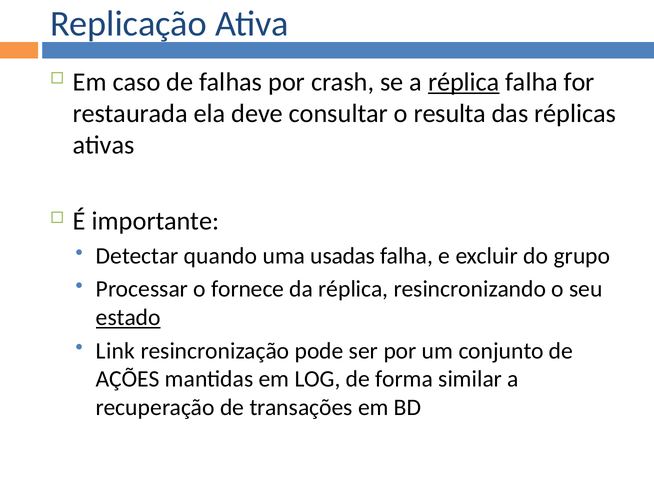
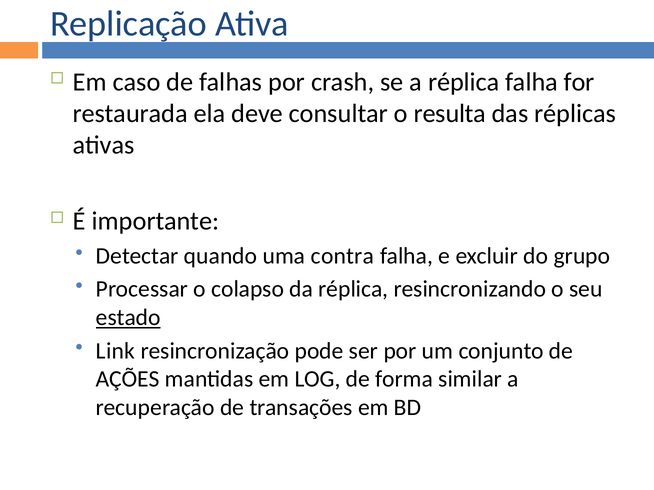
réplica at (464, 82) underline: present -> none
usadas: usadas -> contra
fornece: fornece -> colapso
